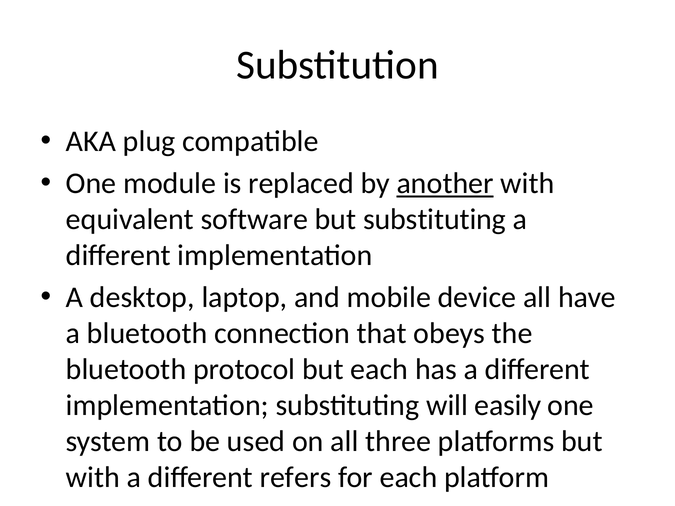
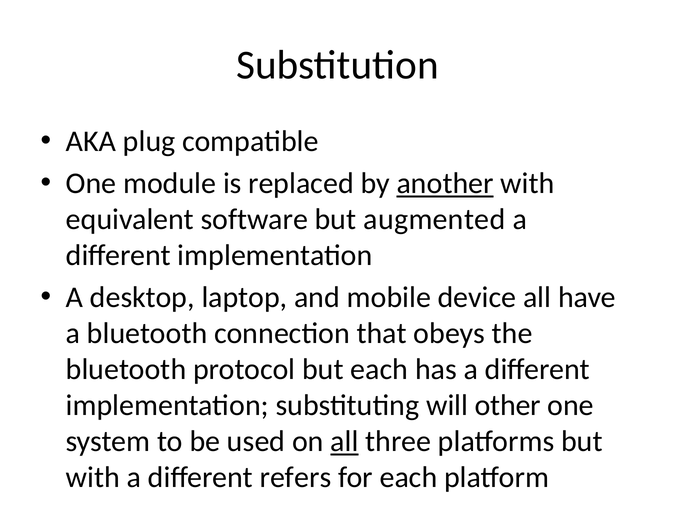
but substituting: substituting -> augmented
easily: easily -> other
all at (344, 442) underline: none -> present
